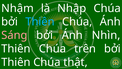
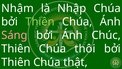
Thiên at (40, 22) colour: light blue -> light green
Nhìn: Nhìn -> Chúc
trên: trên -> thôi
